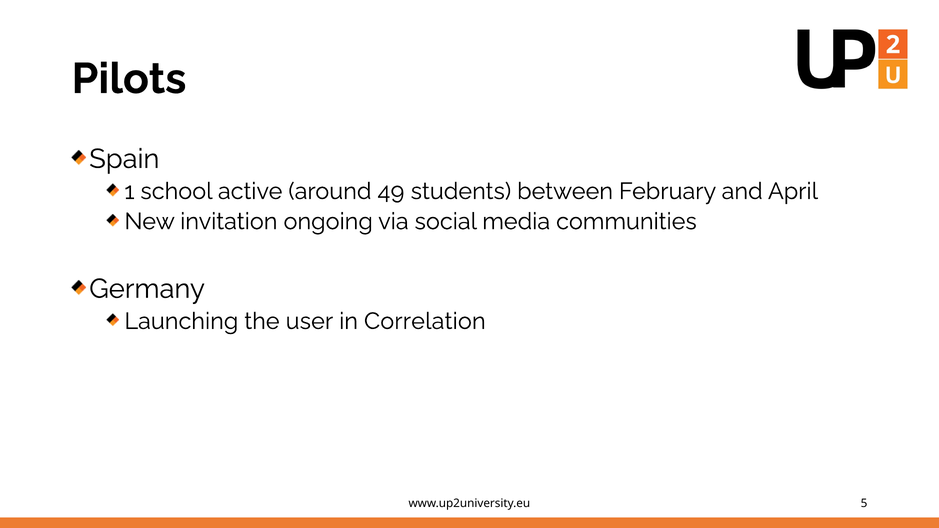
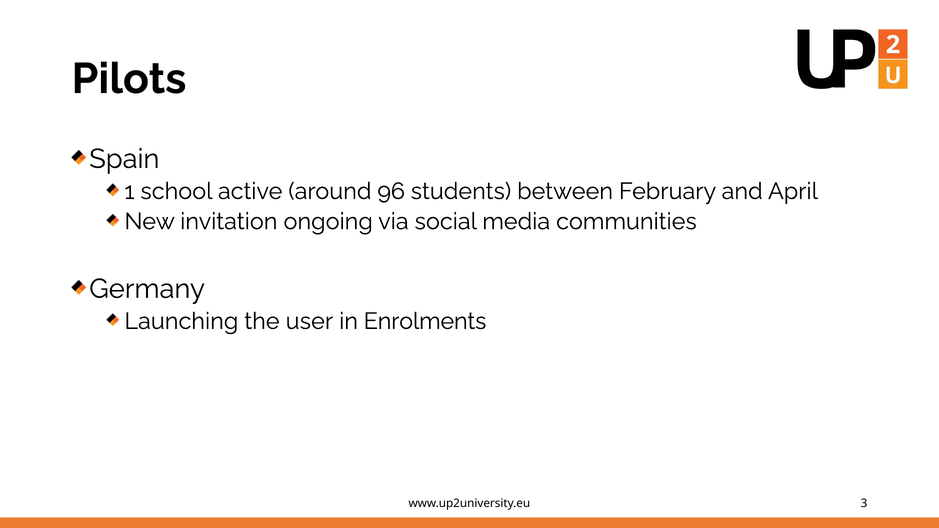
49: 49 -> 96
Correlation: Correlation -> Enrolments
5: 5 -> 3
